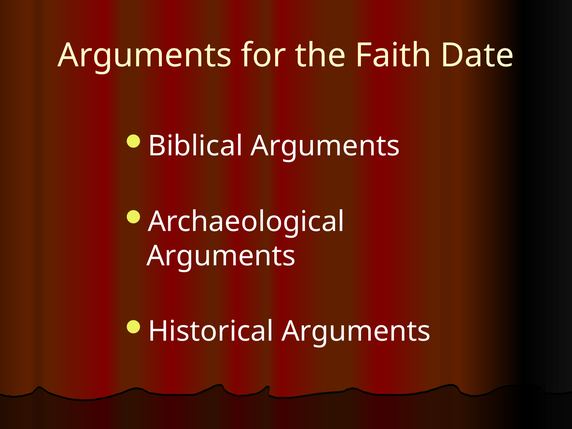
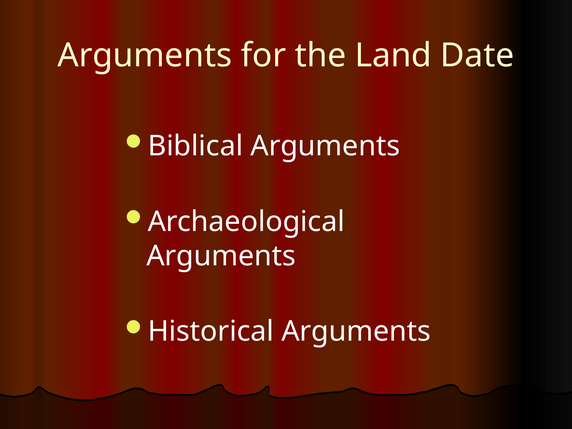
Faith: Faith -> Land
